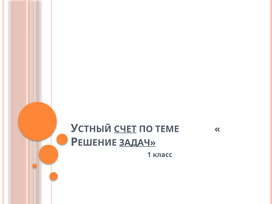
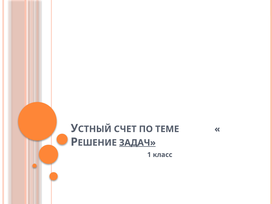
СЧЕТ underline: present -> none
